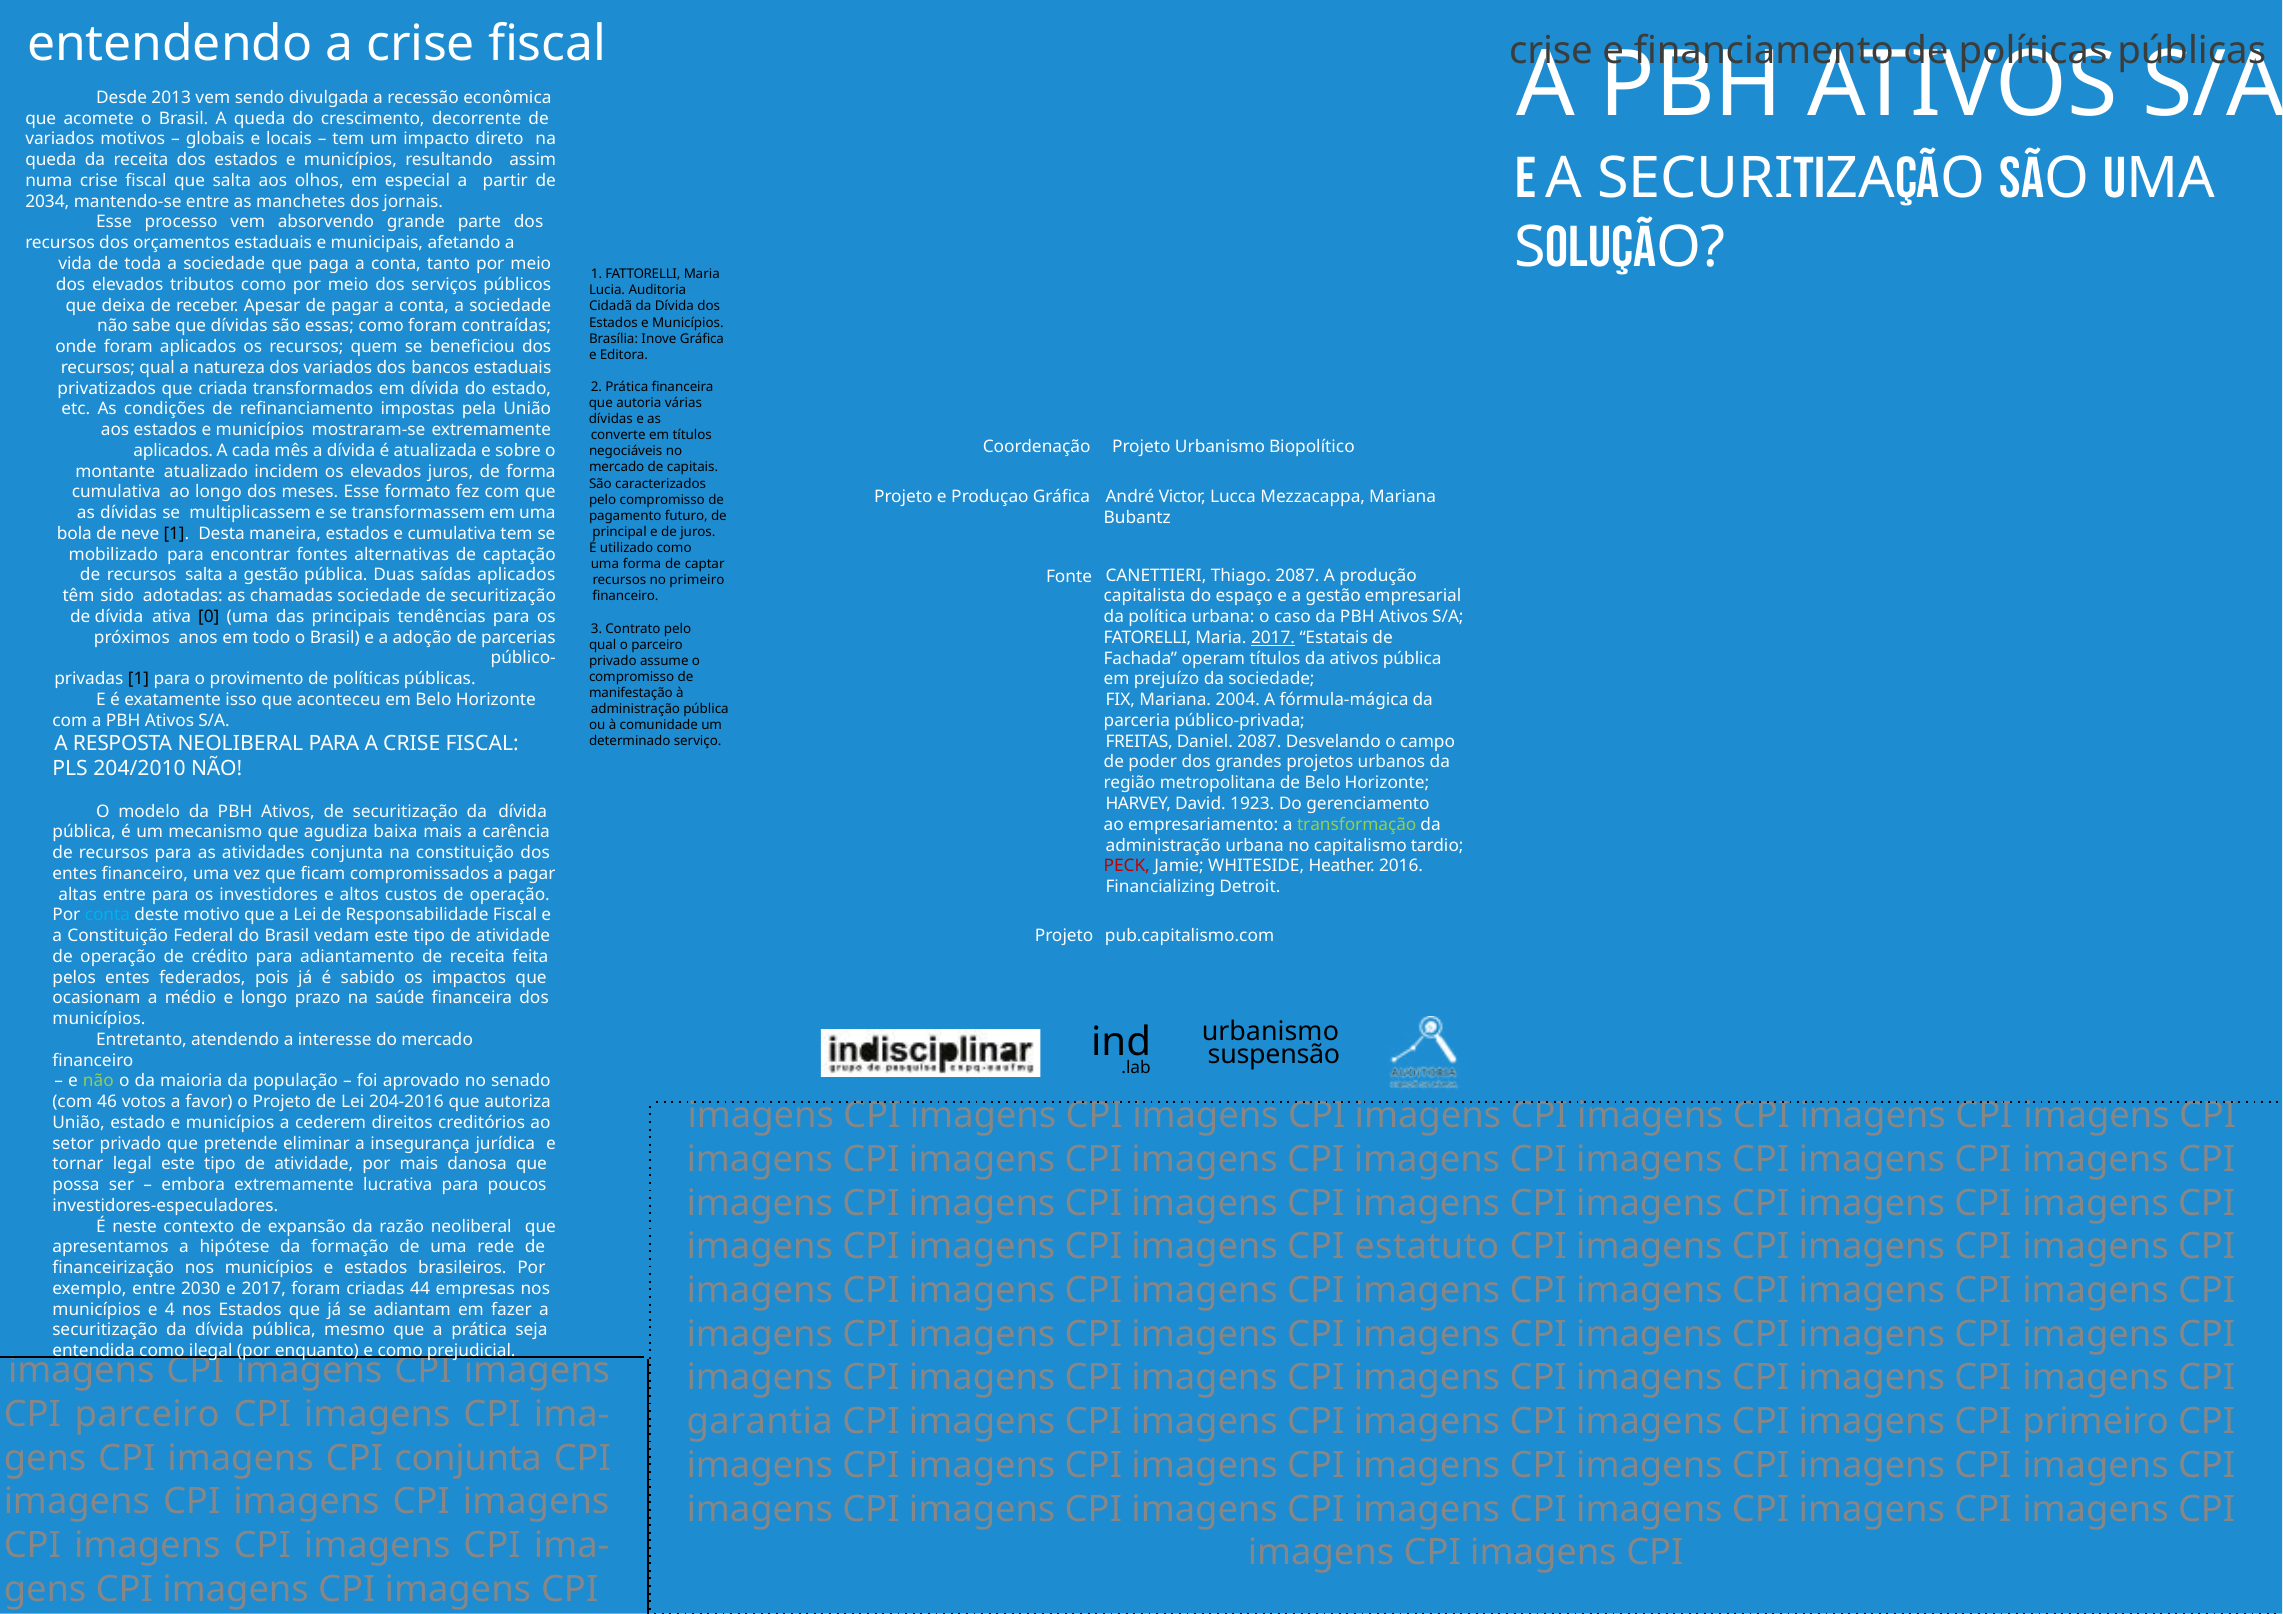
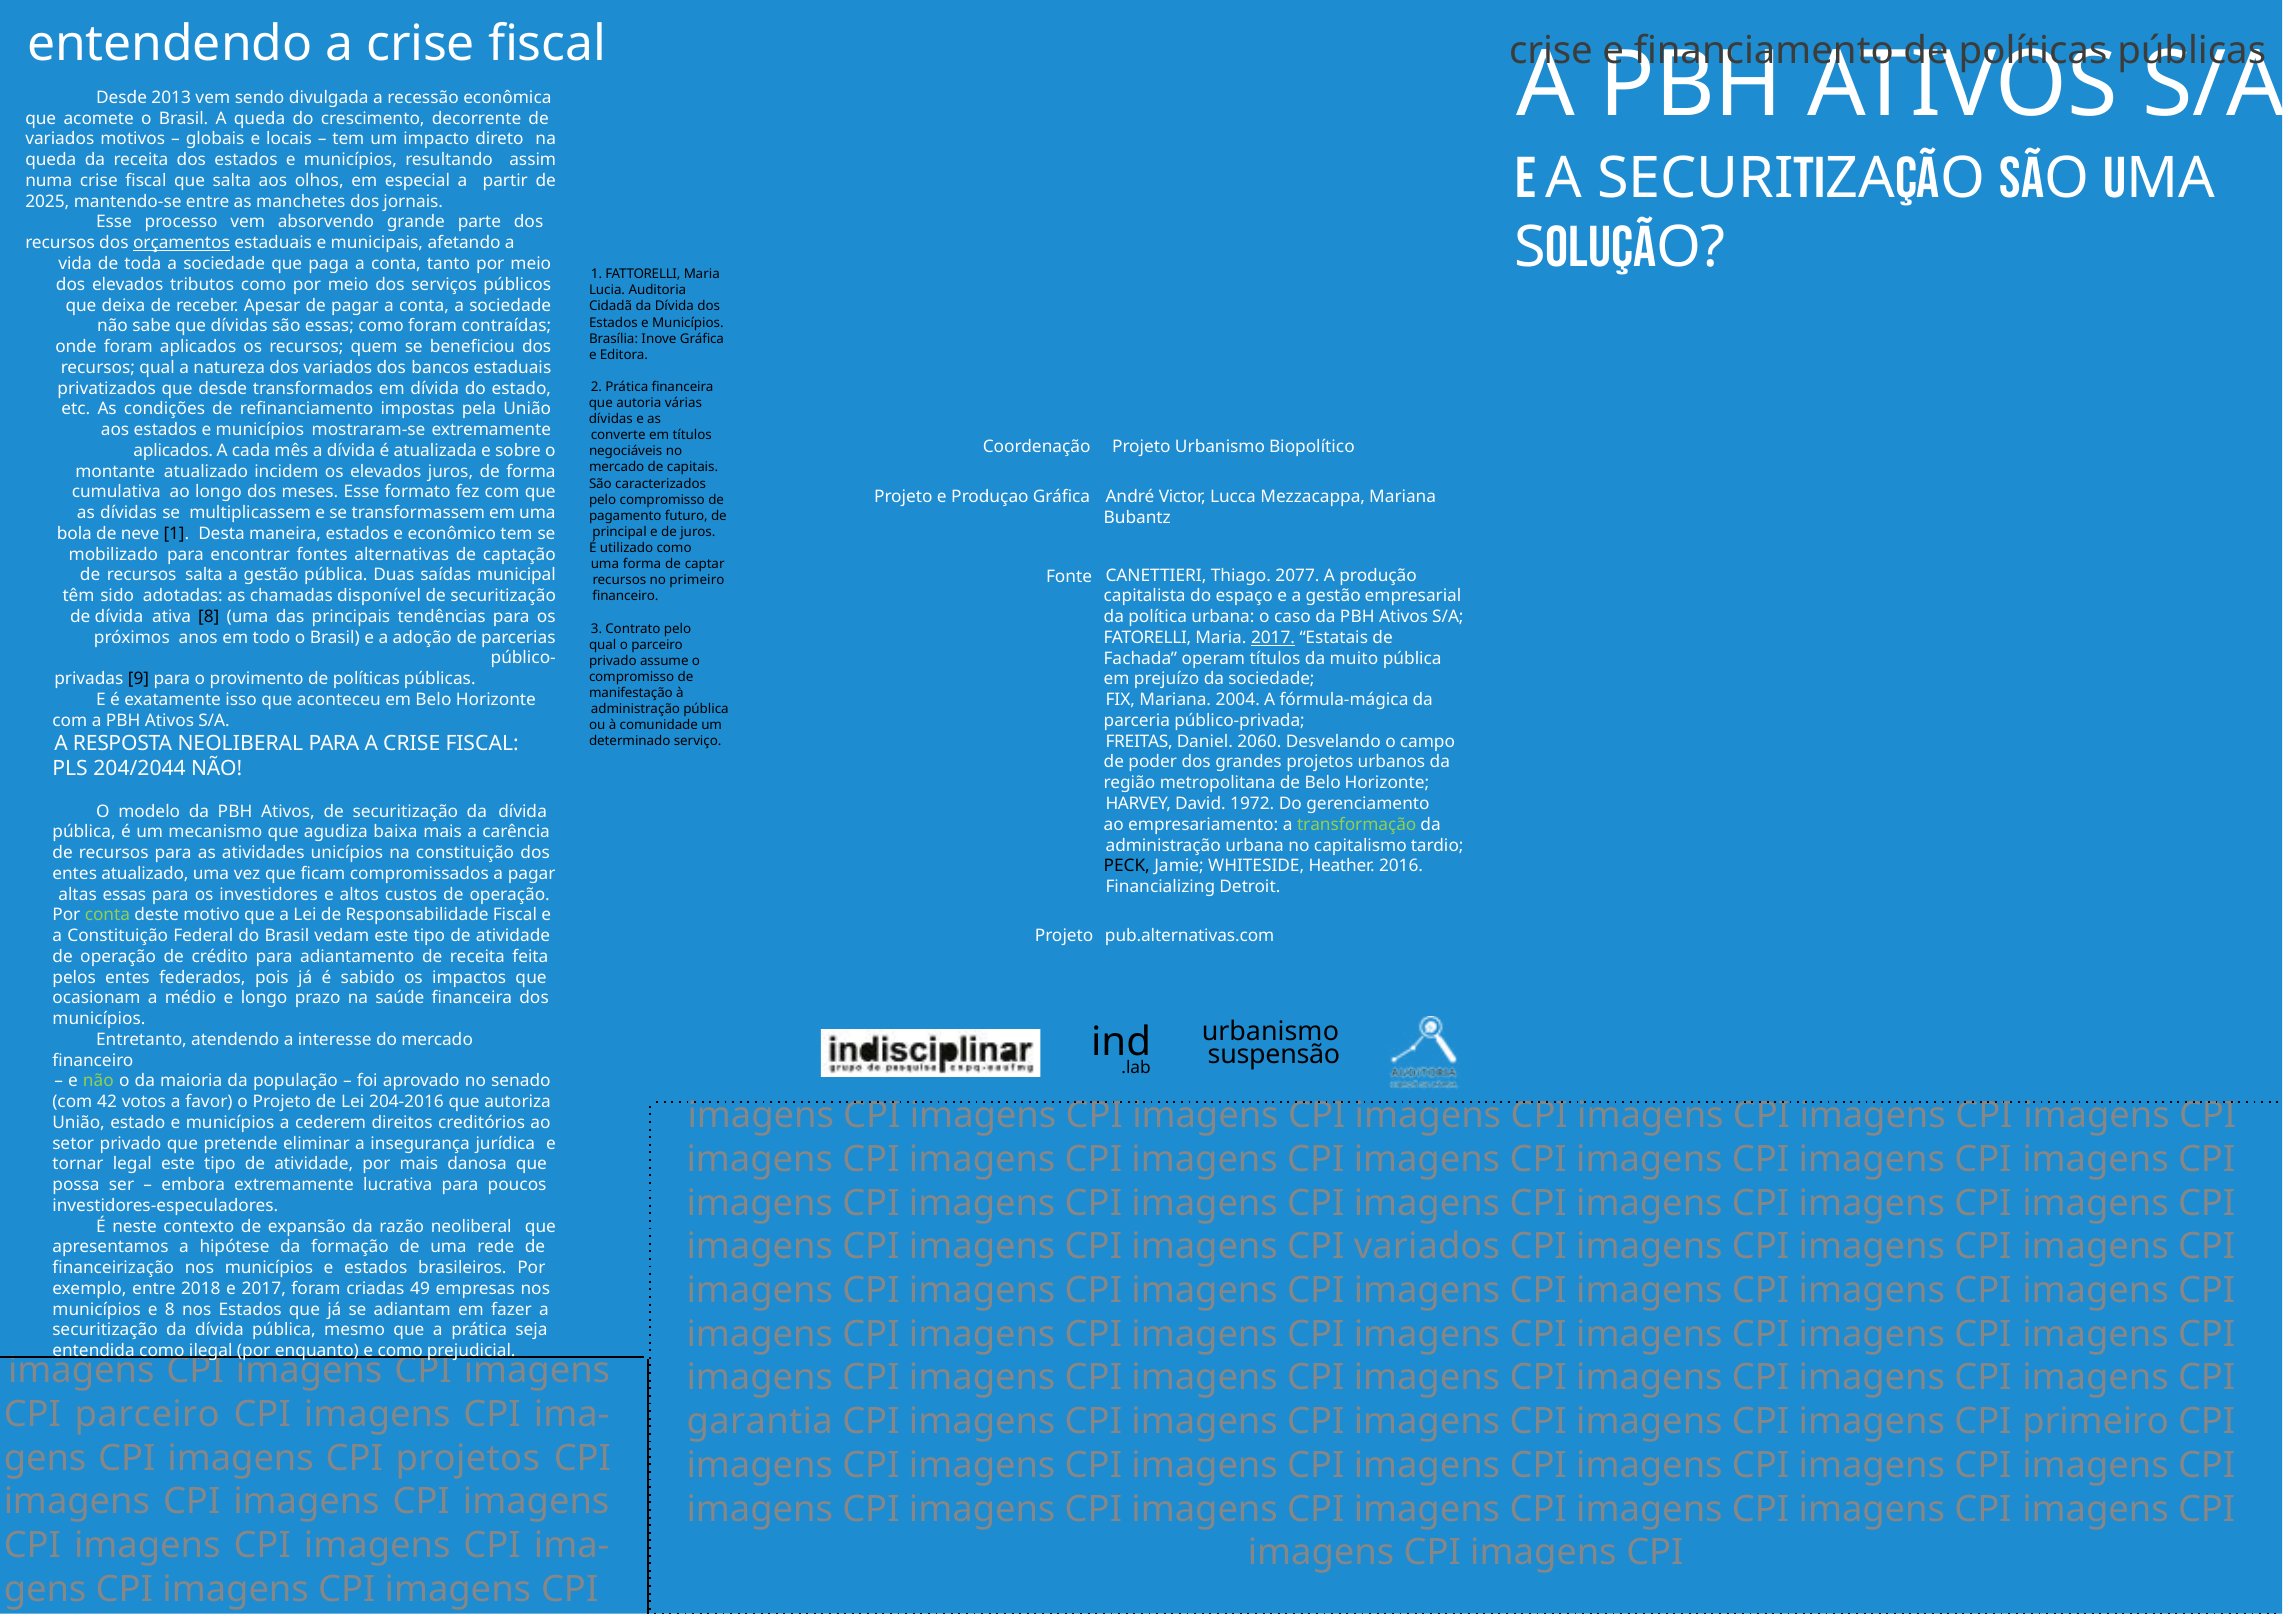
2034: 2034 -> 2025
orçamentos underline: none -> present
que criada: criada -> desde
e cumulativa: cumulativa -> econômico
saídas aplicados: aplicados -> municipal
Thiago 2087: 2087 -> 2077
chamadas sociedade: sociedade -> disponível
ativa 0: 0 -> 8
da ativos: ativos -> muito
privadas 1: 1 -> 9
Daniel 2087: 2087 -> 2060
204/2010: 204/2010 -> 204/2044
1923: 1923 -> 1972
atividades conjunta: conjunta -> unicípios
PECK colour: red -> black
entes financeiro: financeiro -> atualizado
altas entre: entre -> essas
conta at (107, 915) colour: light blue -> light green
pub.capitalismo.com: pub.capitalismo.com -> pub.alternativas.com
46: 46 -> 42
CPI estatuto: estatuto -> variados
2030: 2030 -> 2018
44: 44 -> 49
e 4: 4 -> 8
CPI conjunta: conjunta -> projetos
